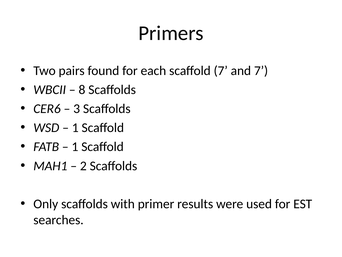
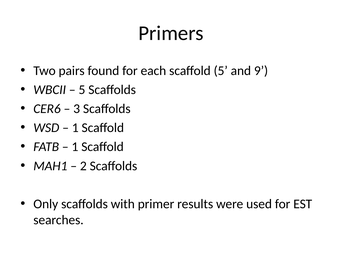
scaffold 7: 7 -> 5
and 7: 7 -> 9
8 at (82, 89): 8 -> 5
